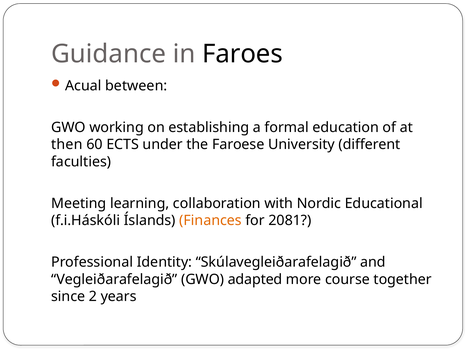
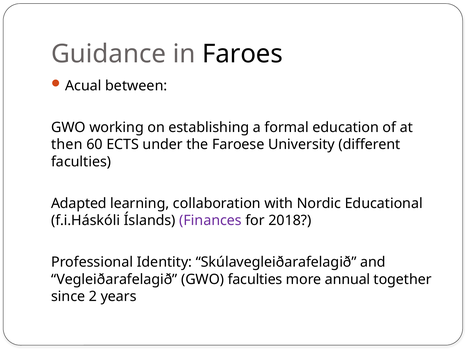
Meeting: Meeting -> Adapted
Finances colour: orange -> purple
2081: 2081 -> 2018
GWO adapted: adapted -> faculties
course: course -> annual
